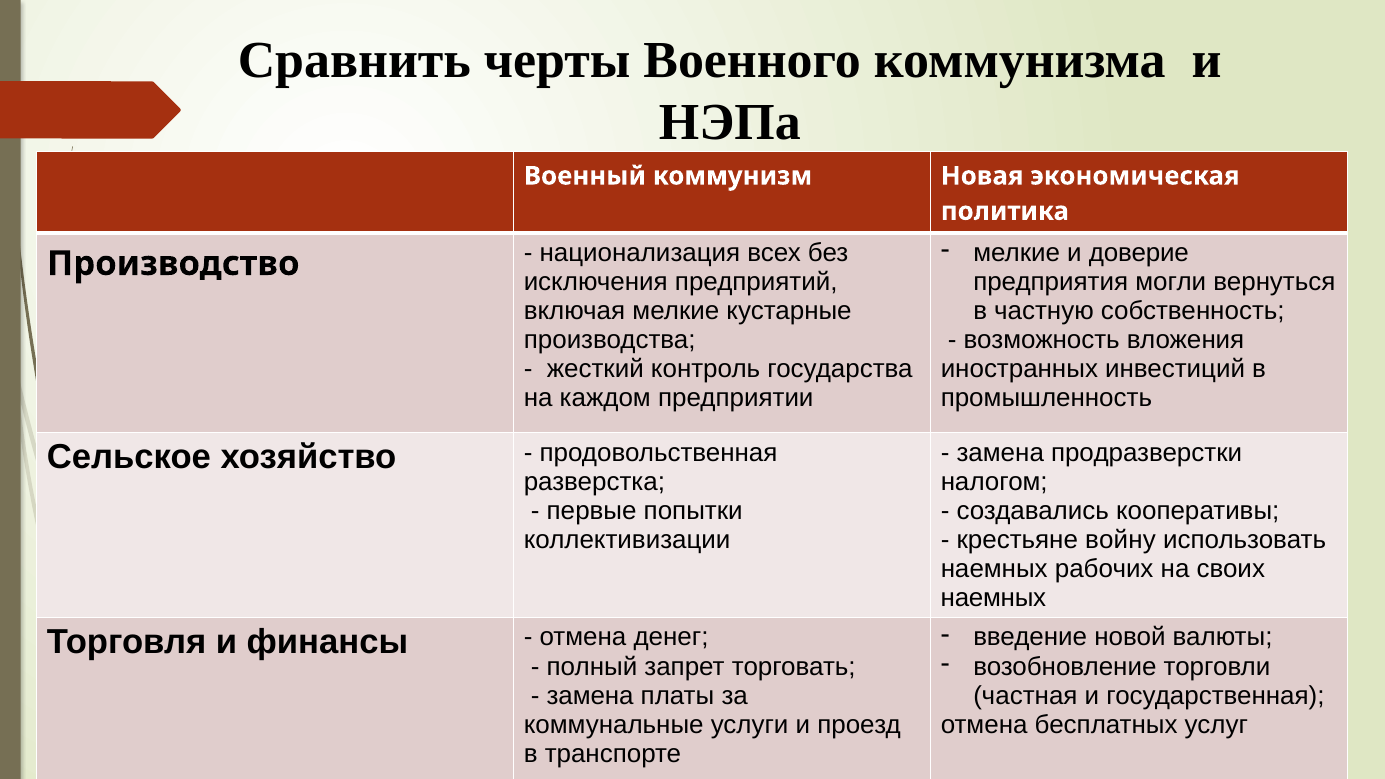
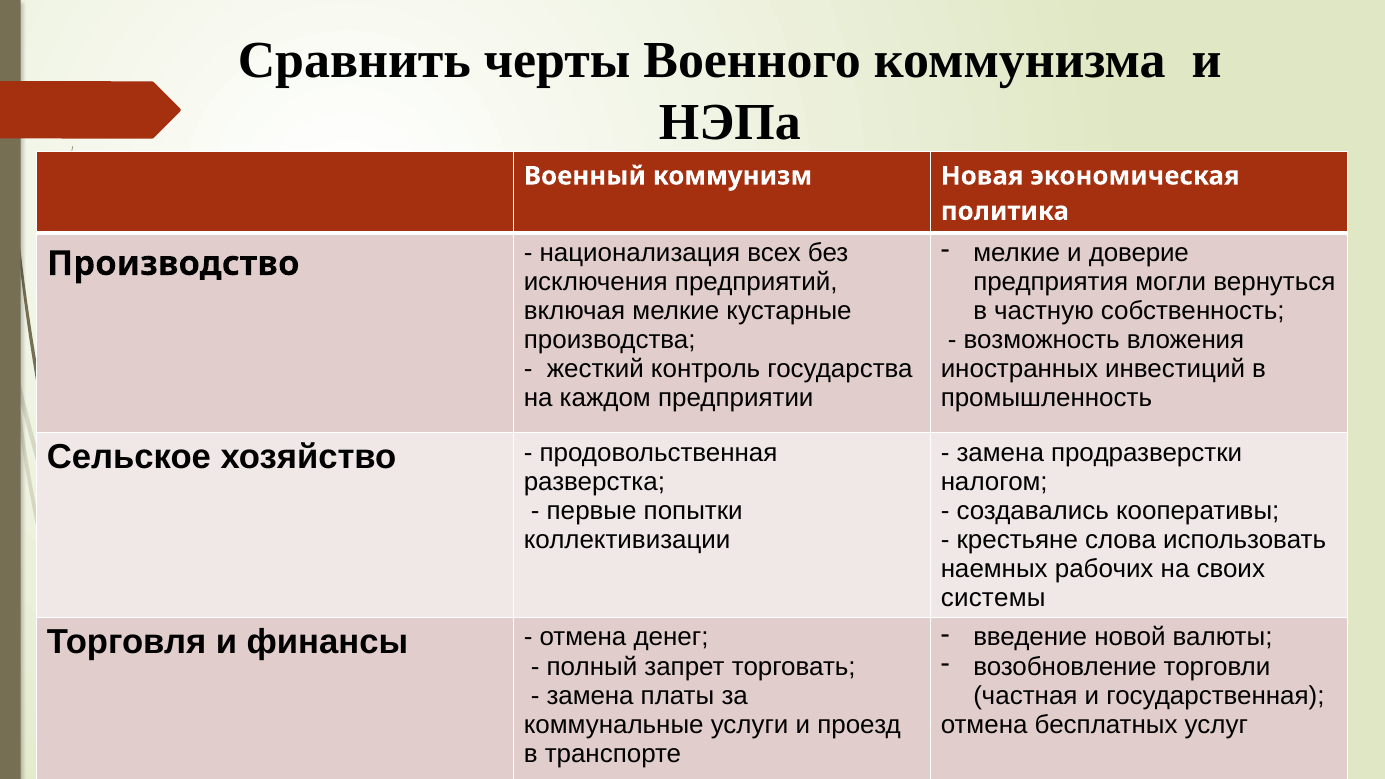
войну: войну -> слова
наемных at (993, 598): наемных -> системы
